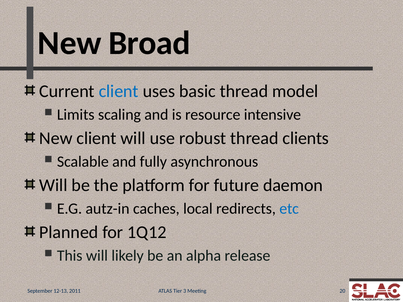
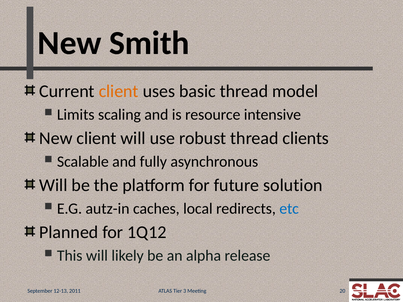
Broad: Broad -> Smith
client at (119, 91) colour: blue -> orange
daemon: daemon -> solution
